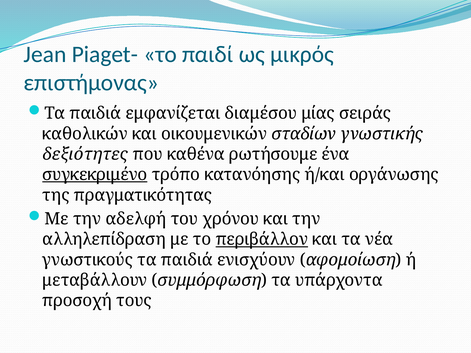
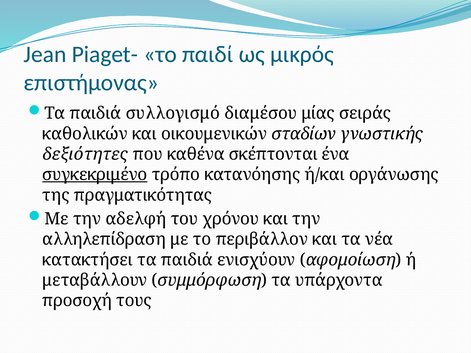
εμφανίζεται: εμφανίζεται -> συλλογισμό
ρωτήσουμε: ρωτήσουμε -> σκέπτονται
περιβάλλον underline: present -> none
γνωστικούς: γνωστικούς -> κατακτήσει
